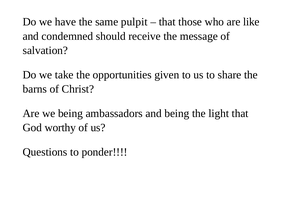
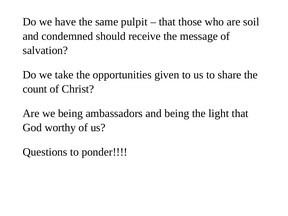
like: like -> soil
barns: barns -> count
